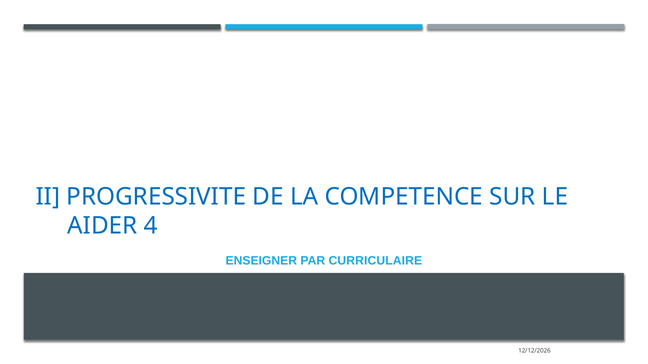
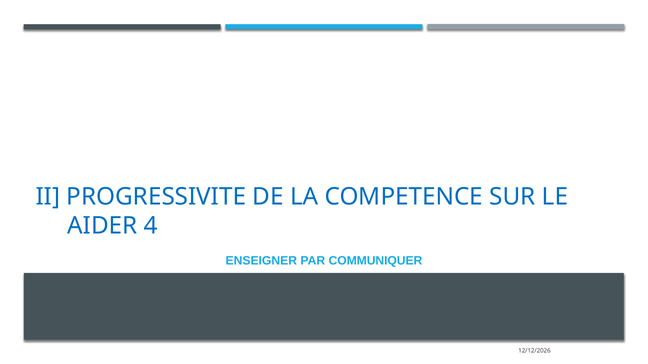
CURRICULAIRE: CURRICULAIRE -> COMMUNIQUER
